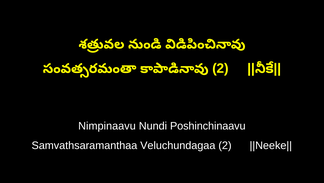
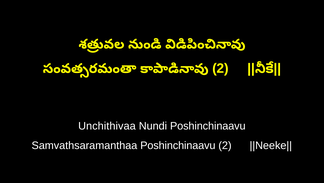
Nimpinaavu: Nimpinaavu -> Unchithivaa
Samvathsaramanthaa Veluchundagaa: Veluchundagaa -> Poshinchinaavu
